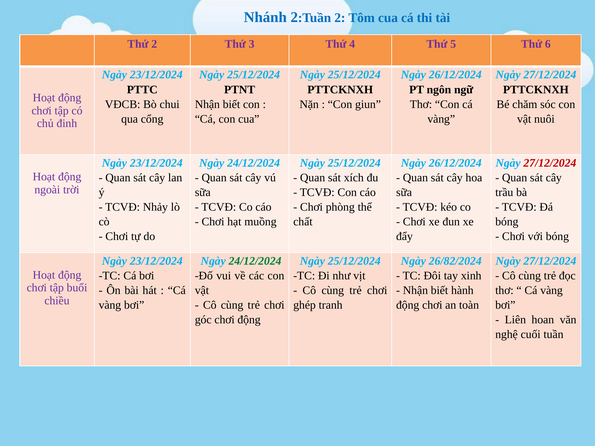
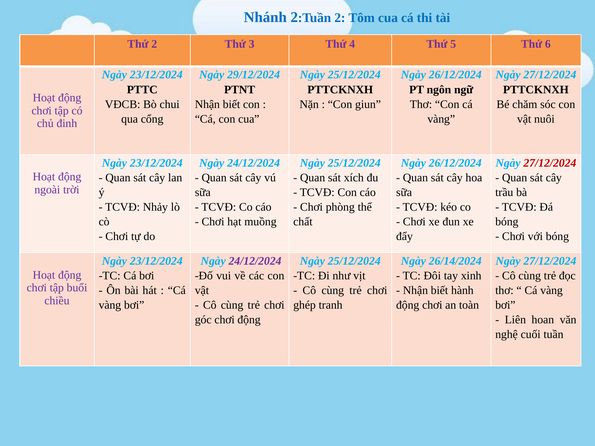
25/12/2024 at (254, 75): 25/12/2024 -> 29/12/2024
24/12/2024 at (255, 261) colour: green -> purple
26/82/2024: 26/82/2024 -> 26/14/2024
